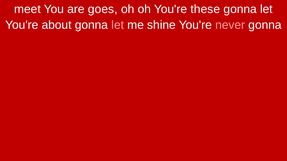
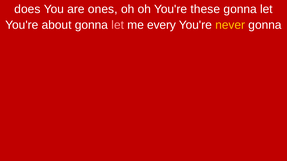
meet: meet -> does
goes: goes -> ones
shine: shine -> every
never colour: pink -> yellow
